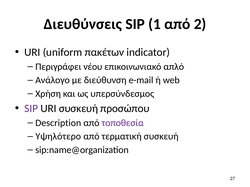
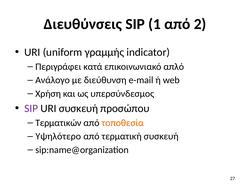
πακέτων: πακέτων -> γραμμής
νέου: νέου -> κατά
Description: Description -> Τερματικών
τοποθεσία colour: purple -> orange
